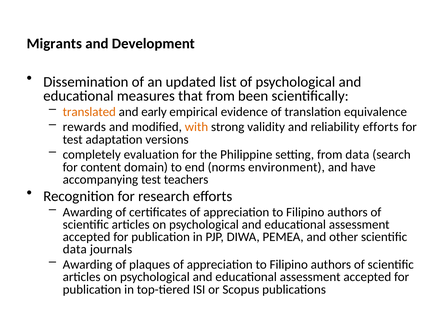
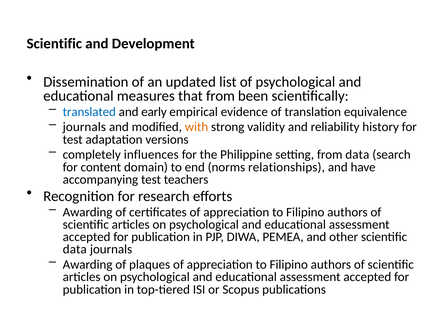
Migrants at (54, 44): Migrants -> Scientific
translated colour: orange -> blue
rewards at (84, 127): rewards -> journals
reliability efforts: efforts -> history
evaluation: evaluation -> influences
environment: environment -> relationships
